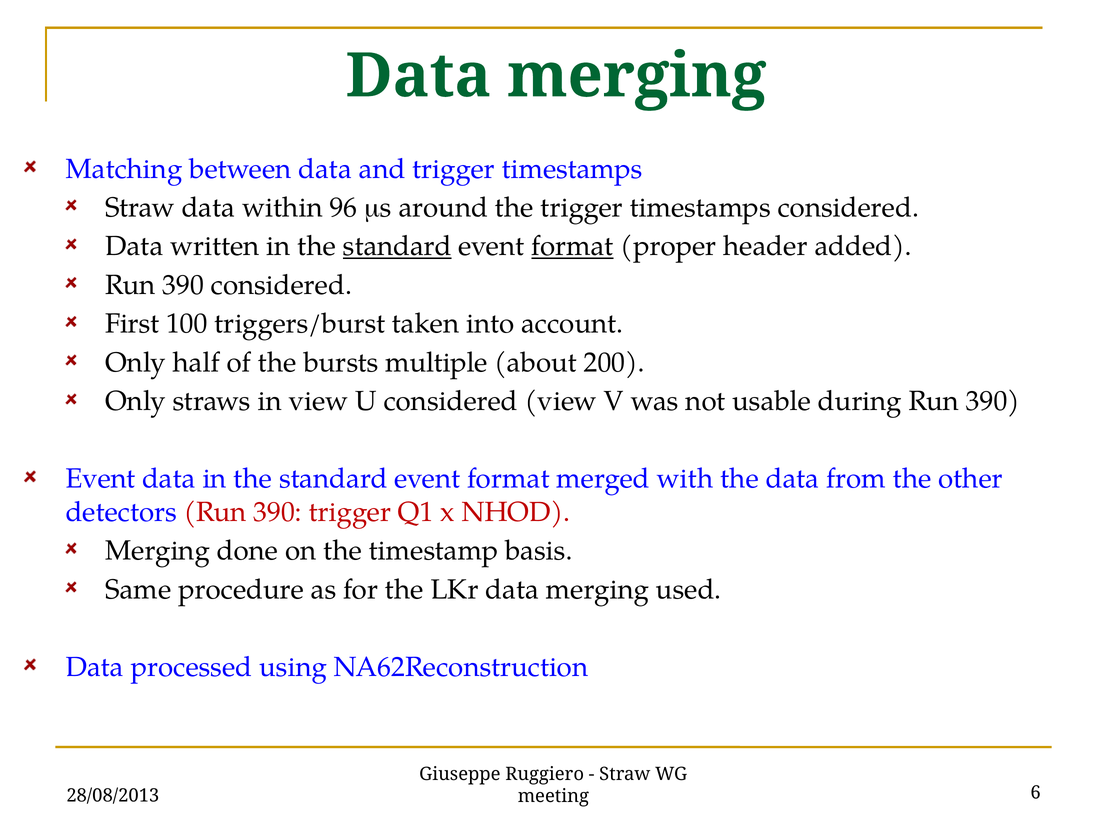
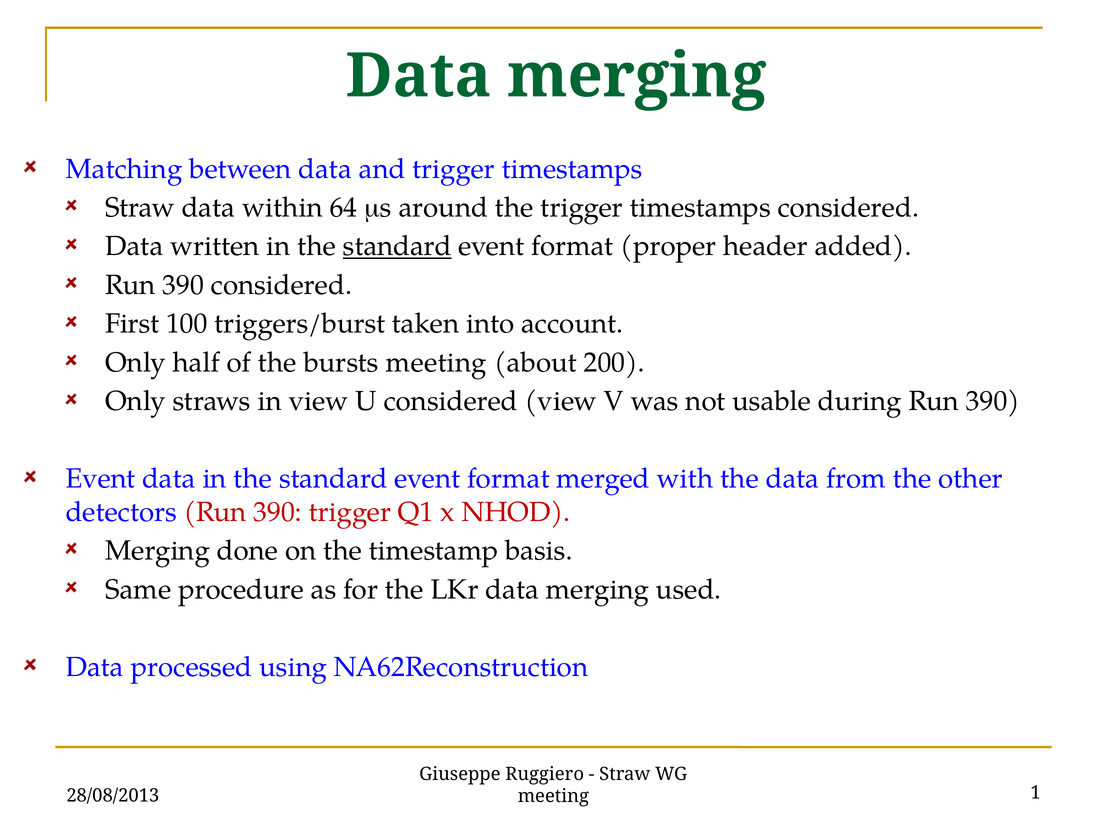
96: 96 -> 64
format at (572, 246) underline: present -> none
bursts multiple: multiple -> meeting
6: 6 -> 1
